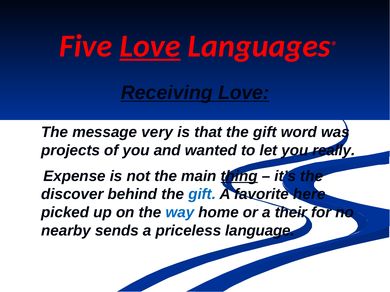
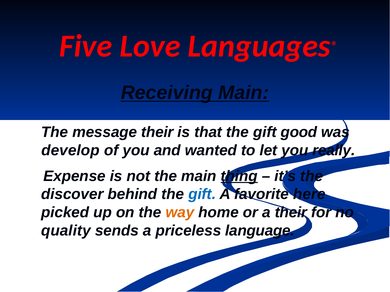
Love at (150, 46) underline: present -> none
Receiving Love: Love -> Main
message very: very -> their
word: word -> good
projects: projects -> develop
way colour: blue -> orange
nearby: nearby -> quality
